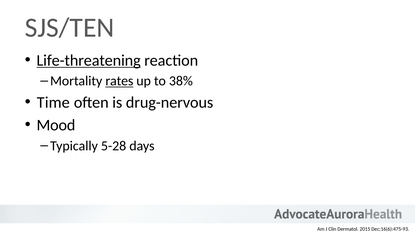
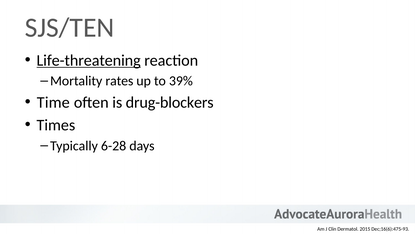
rates underline: present -> none
38%: 38% -> 39%
drug-nervous: drug-nervous -> drug-blockers
Mood: Mood -> Times
5-28: 5-28 -> 6-28
